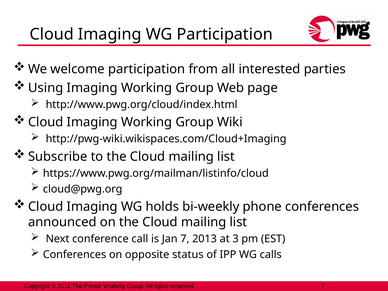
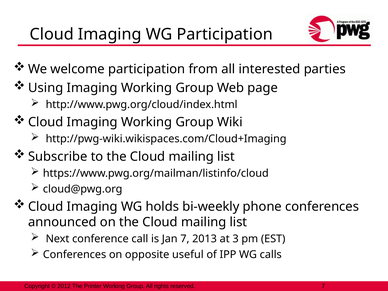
status: status -> useful
